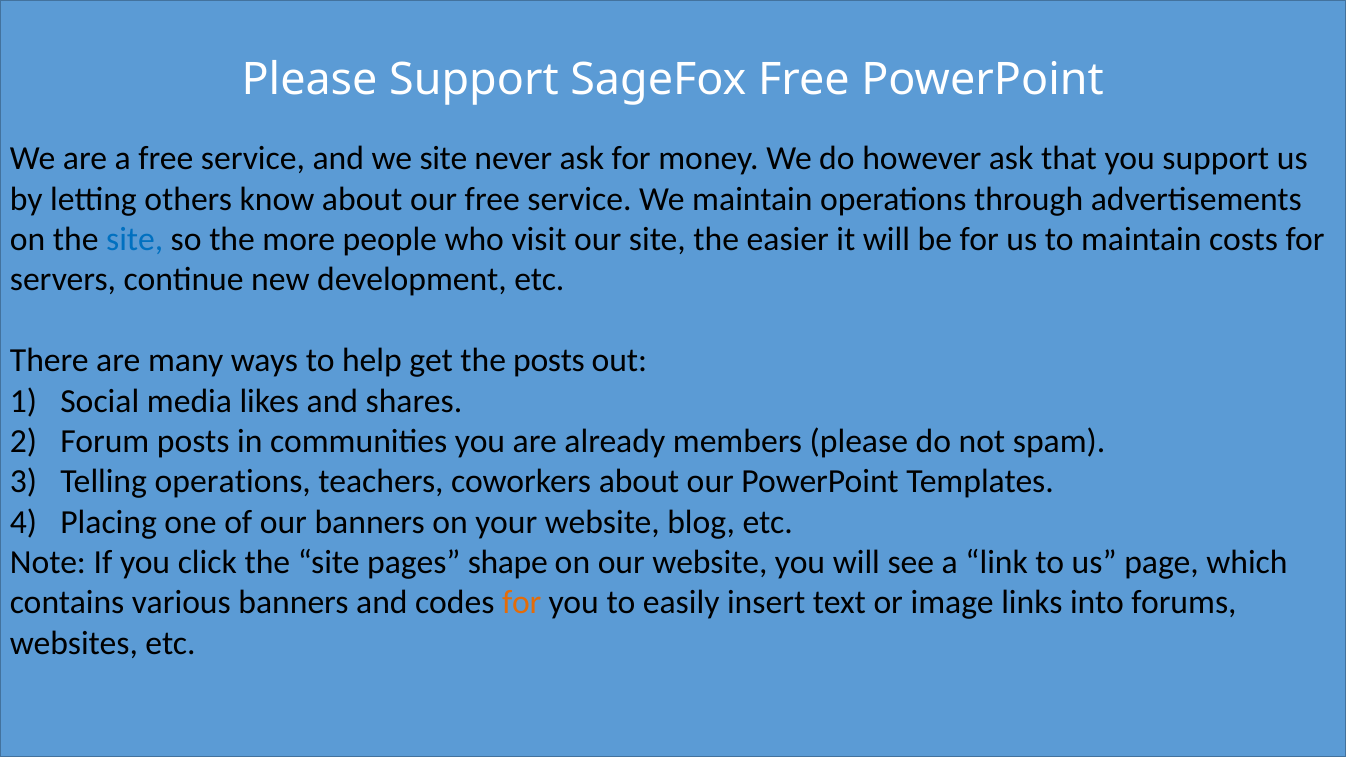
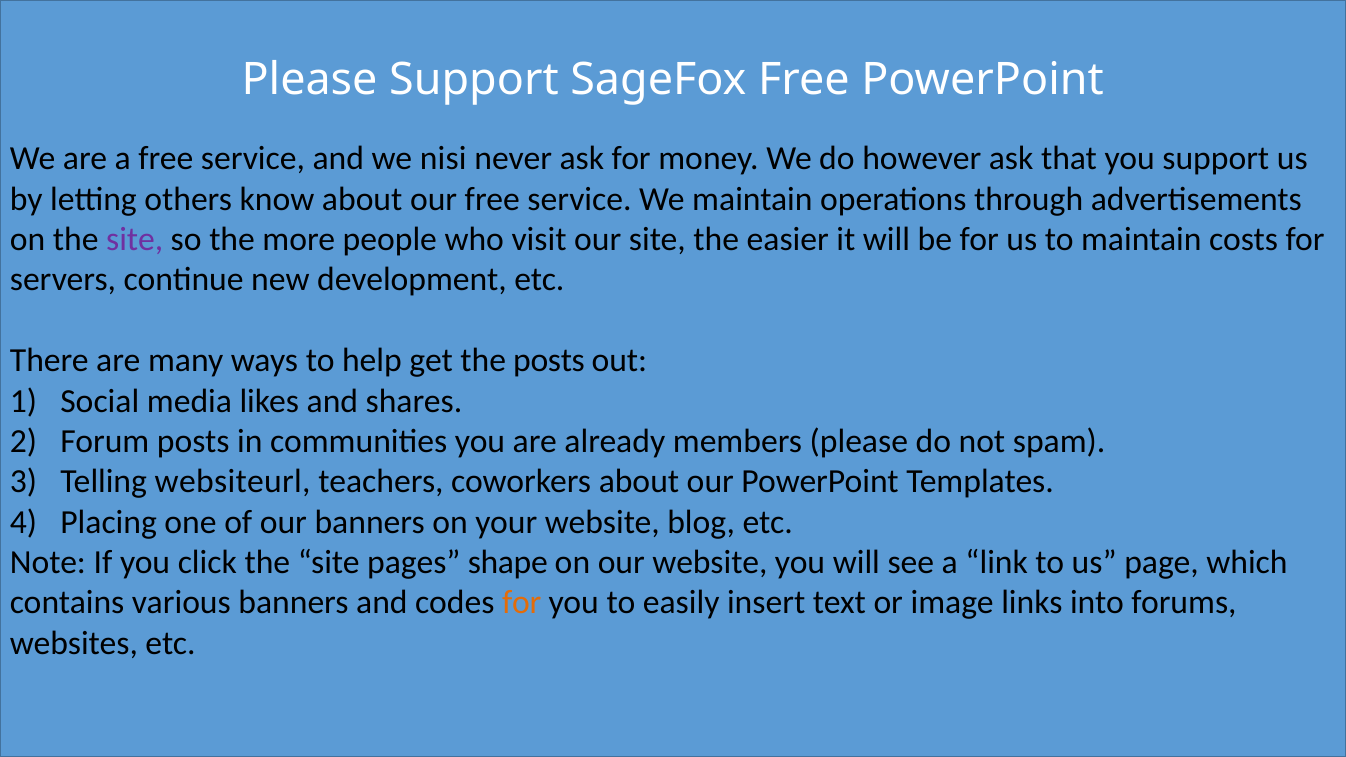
we site: site -> nisi
site at (135, 240) colour: blue -> purple
Telling operations: operations -> websiteurl
